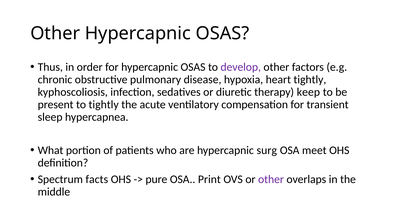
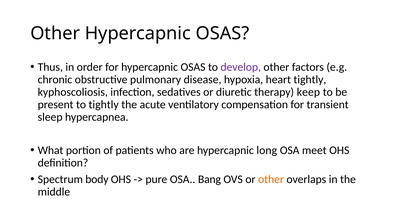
surg: surg -> long
facts: facts -> body
Print: Print -> Bang
other at (271, 180) colour: purple -> orange
